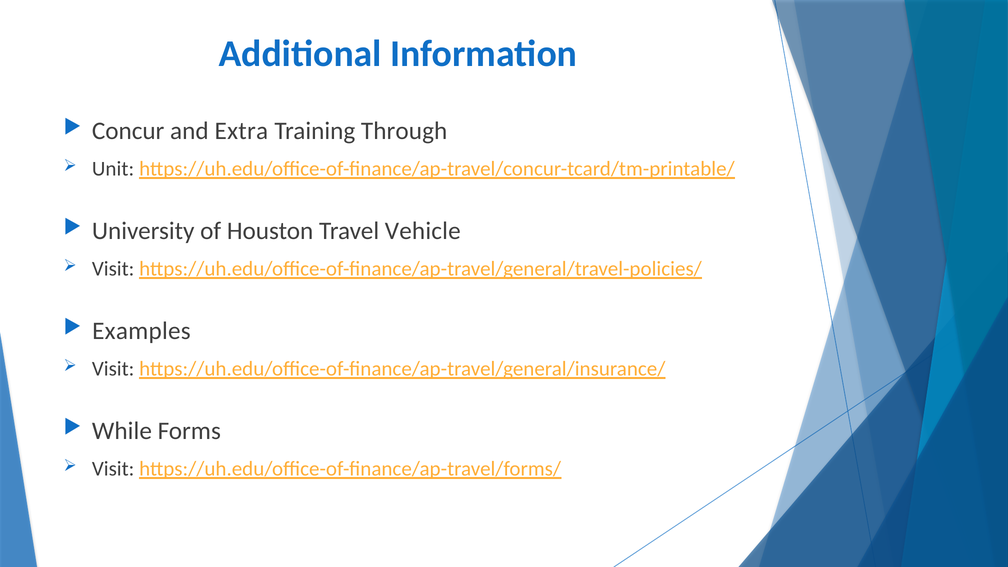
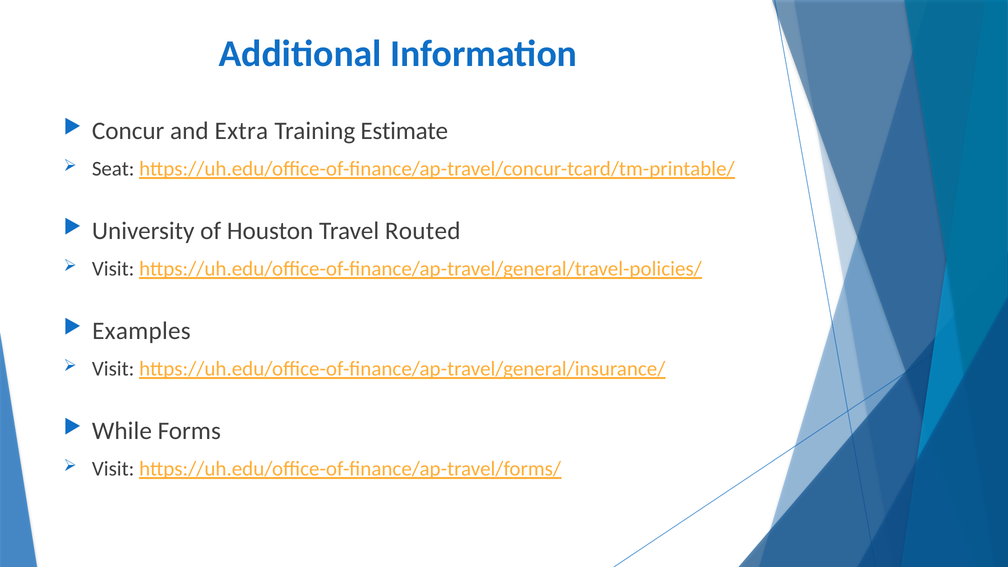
Through: Through -> Estimate
Unit: Unit -> Seat
Vehicle: Vehicle -> Routed
